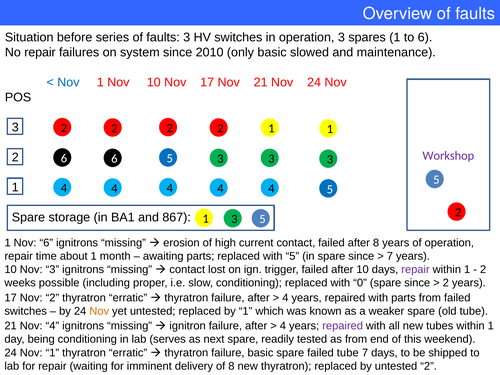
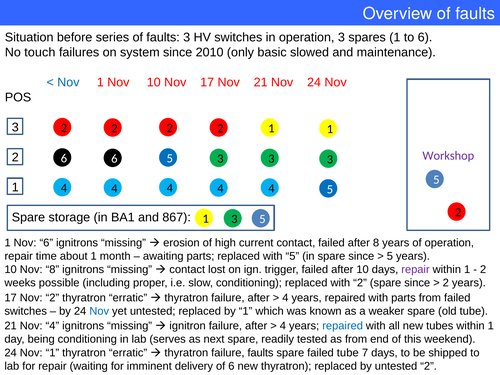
No repair: repair -> touch
7 at (390, 256): 7 -> 5
Nov 3: 3 -> 8
with 0: 0 -> 2
Nov at (99, 311) colour: orange -> blue
repaired at (343, 326) colour: purple -> blue
failure basic: basic -> faults
of 8: 8 -> 6
